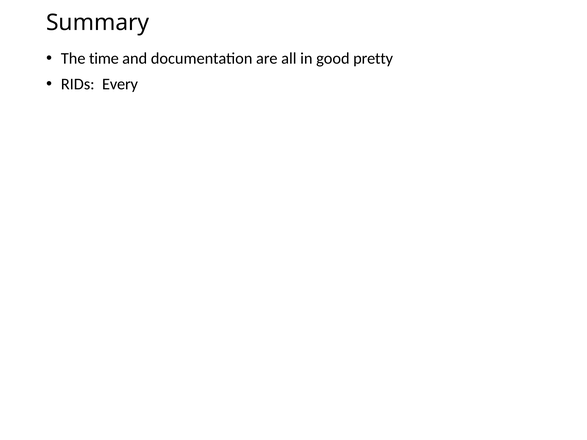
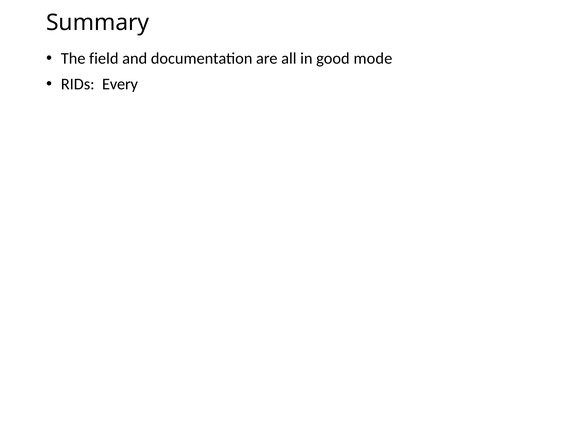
time: time -> field
pretty: pretty -> mode
